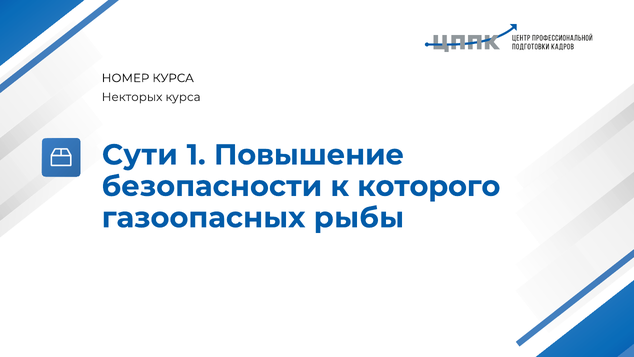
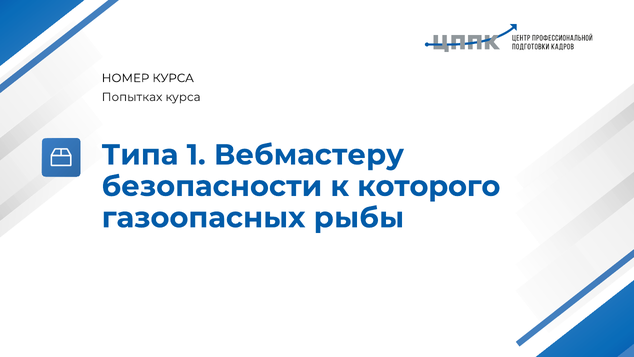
Некторых: Некторых -> Попытках
Сути: Сути -> Типа
Повышение: Повышение -> Вебмастеру
